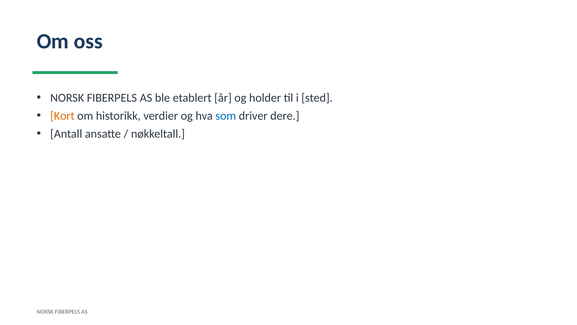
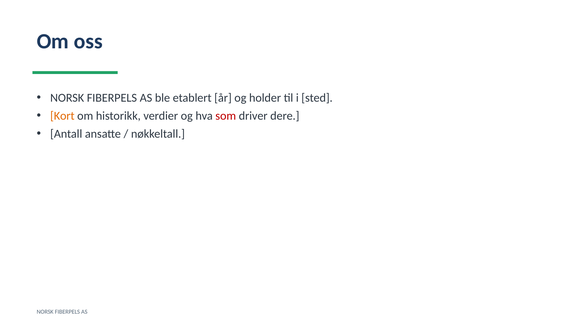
som colour: blue -> red
